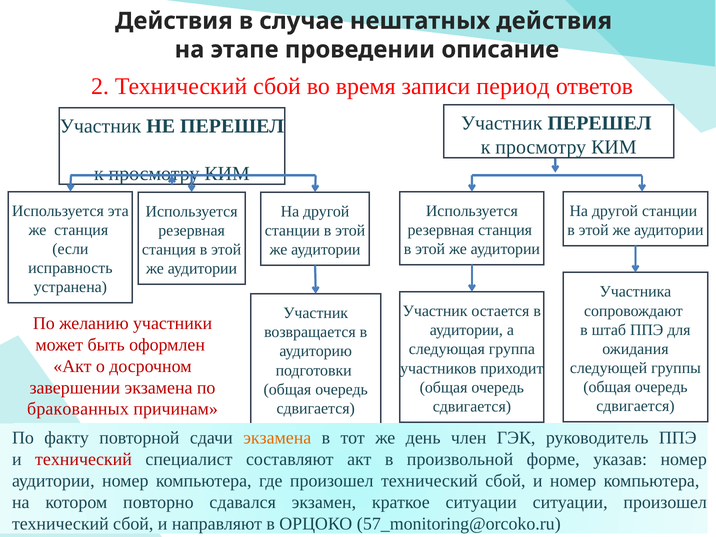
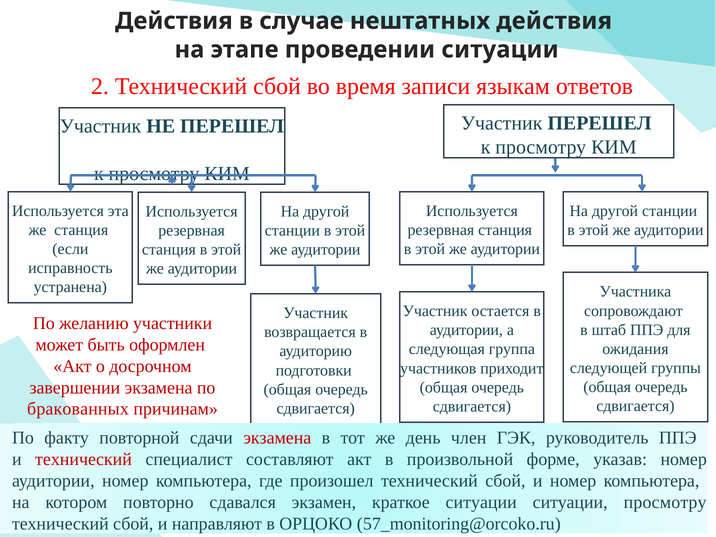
проведении описание: описание -> ситуации
период: период -> языкам
экзамена at (277, 438) colour: orange -> red
ситуации произошел: произошел -> просмотру
